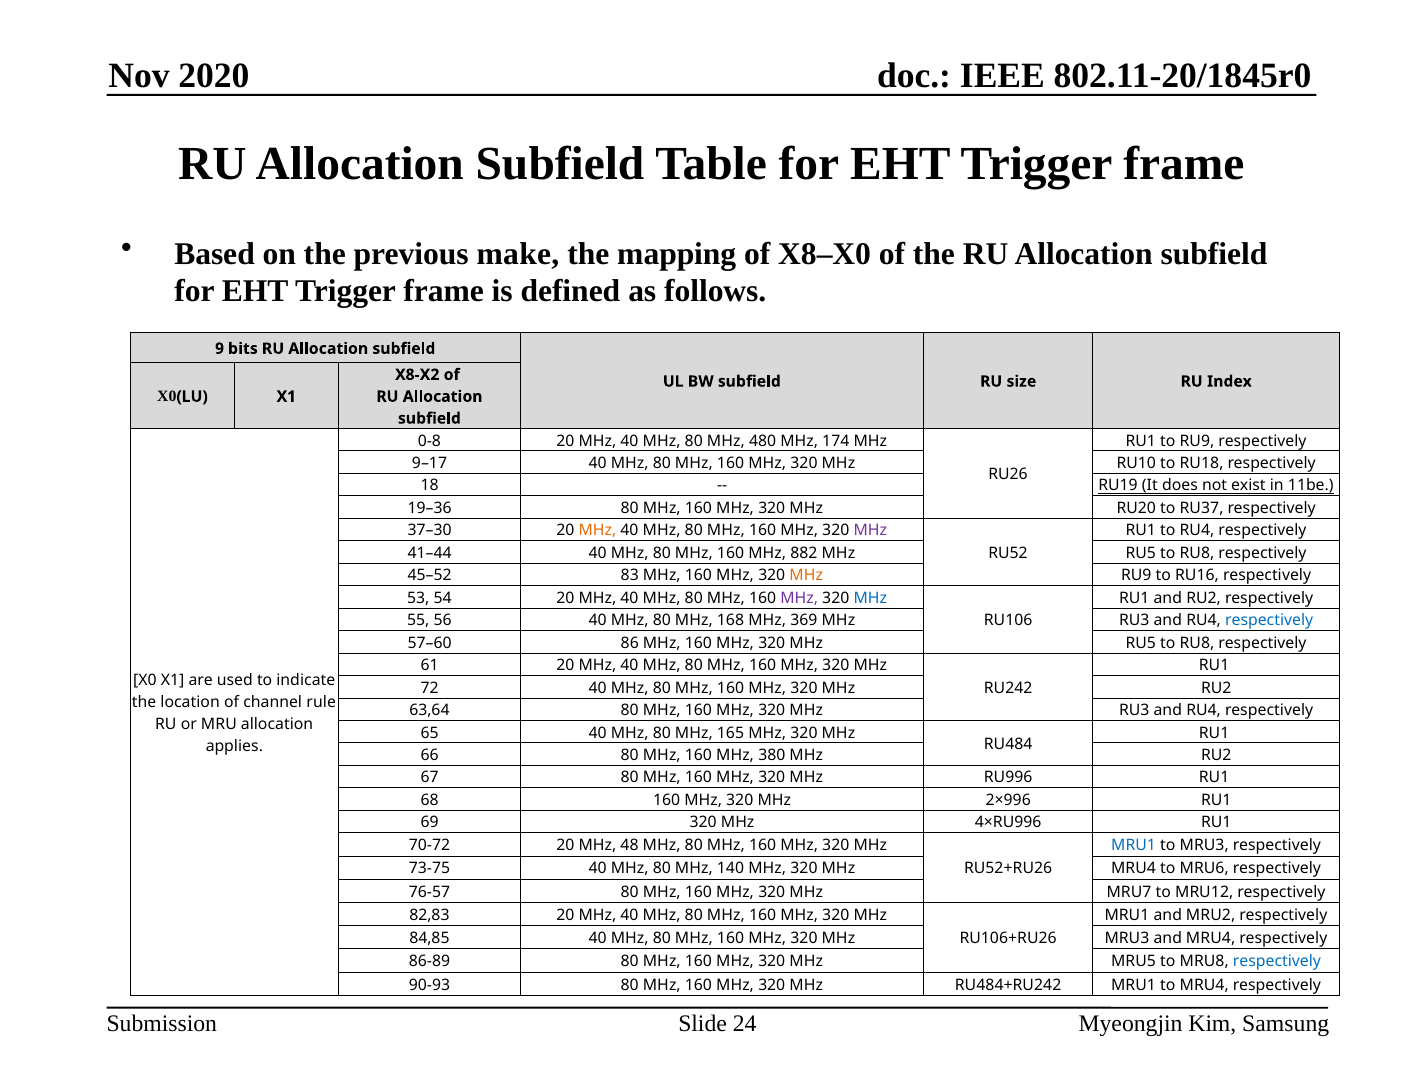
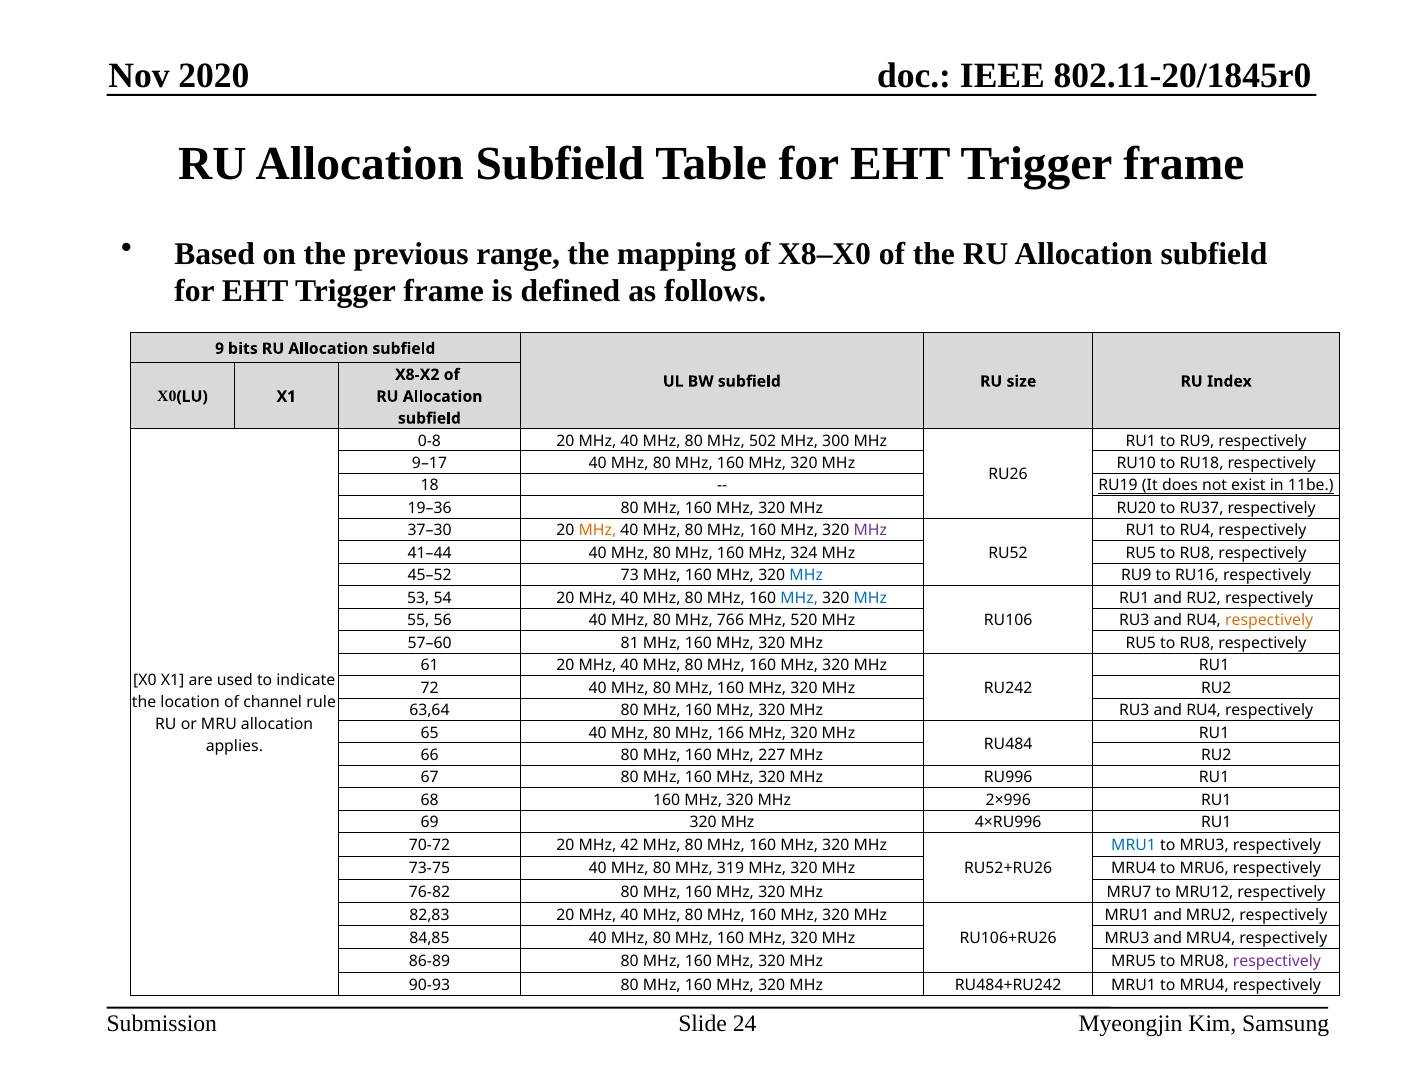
make: make -> range
480: 480 -> 502
174: 174 -> 300
882: 882 -> 324
83: 83 -> 73
MHz at (806, 576) colour: orange -> blue
MHz at (799, 598) colour: purple -> blue
168: 168 -> 766
369: 369 -> 520
respectively at (1269, 621) colour: blue -> orange
86: 86 -> 81
165: 165 -> 166
380: 380 -> 227
48: 48 -> 42
140: 140 -> 319
76-57: 76-57 -> 76-82
respectively at (1277, 962) colour: blue -> purple
